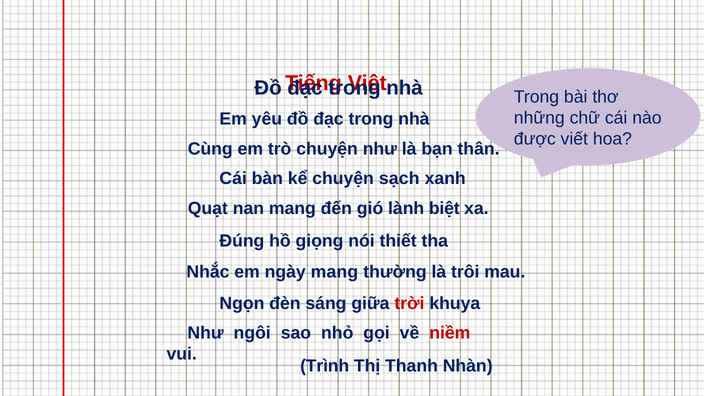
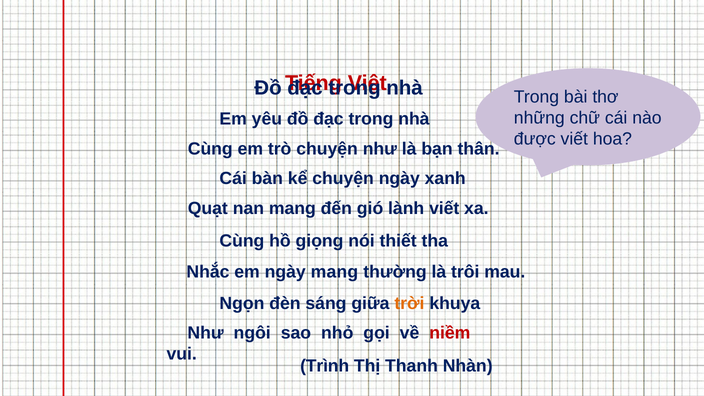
chuyện sạch: sạch -> ngày
lành biệt: biệt -> viết
Đúng at (242, 241): Đúng -> Cùng
trời colour: red -> orange
